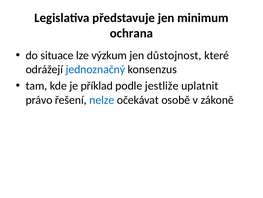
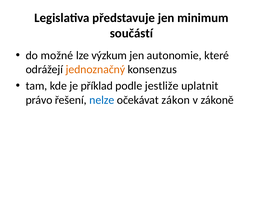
ochrana: ochrana -> součástí
situace: situace -> možné
důstojnost: důstojnost -> autonomie
jednoznačný colour: blue -> orange
osobě: osobě -> zákon
